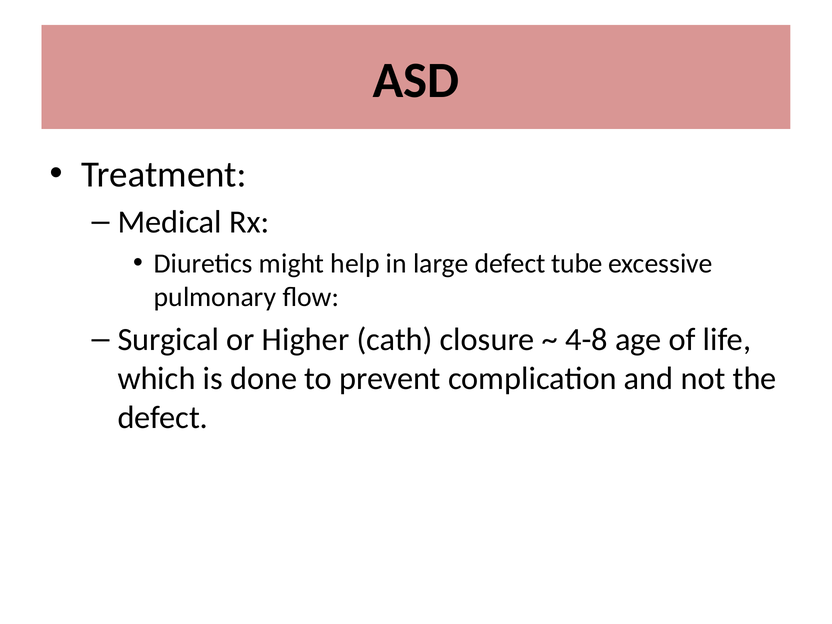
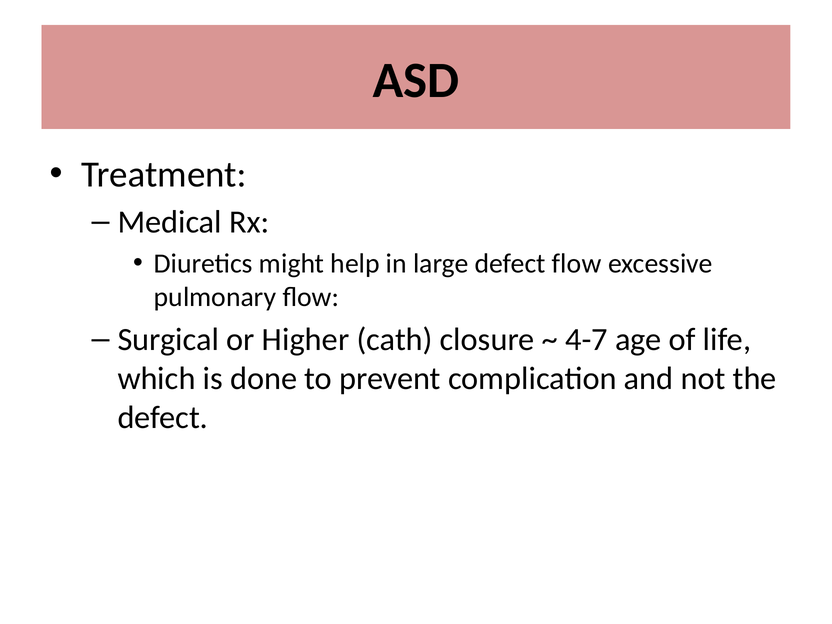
defect tube: tube -> flow
4-8: 4-8 -> 4-7
